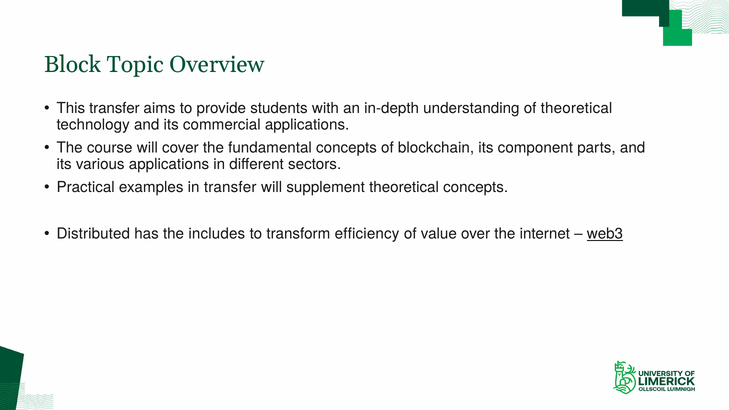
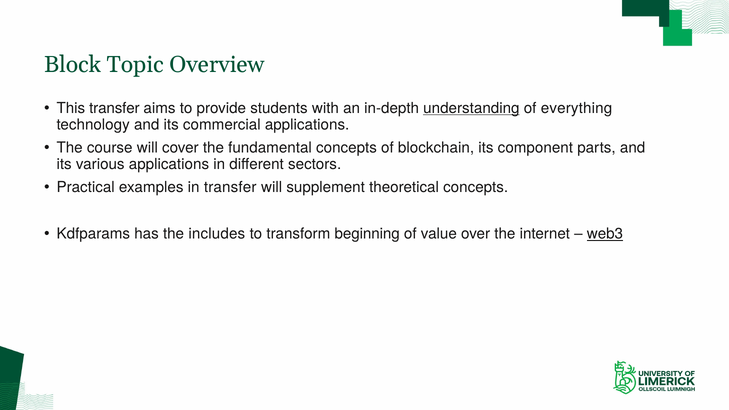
understanding underline: none -> present
of theoretical: theoretical -> everything
Distributed: Distributed -> Kdfparams
efficiency: efficiency -> beginning
